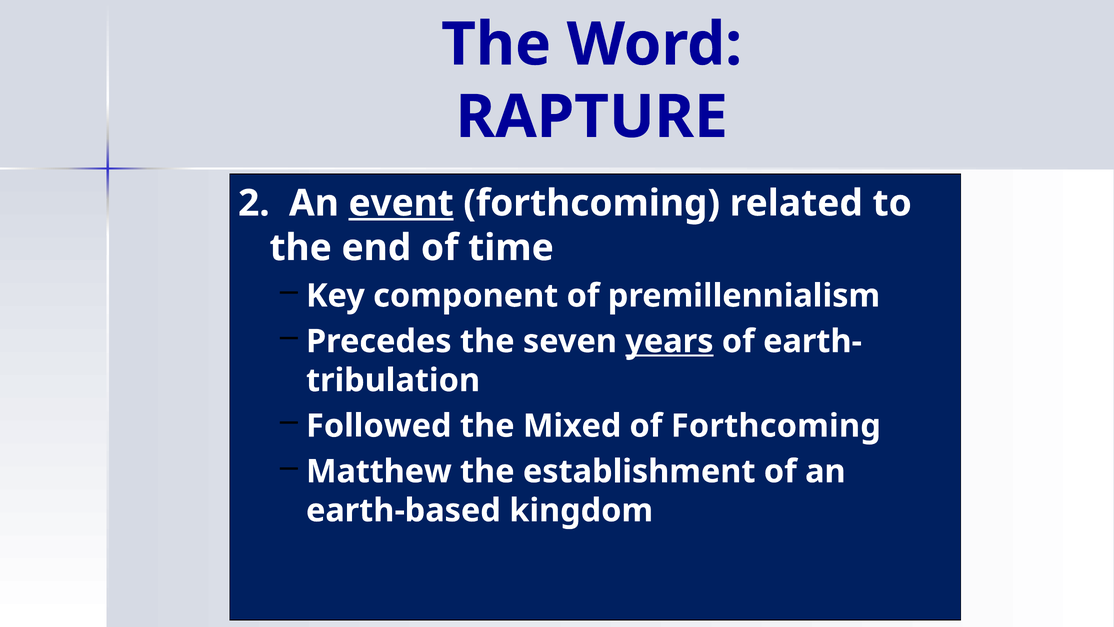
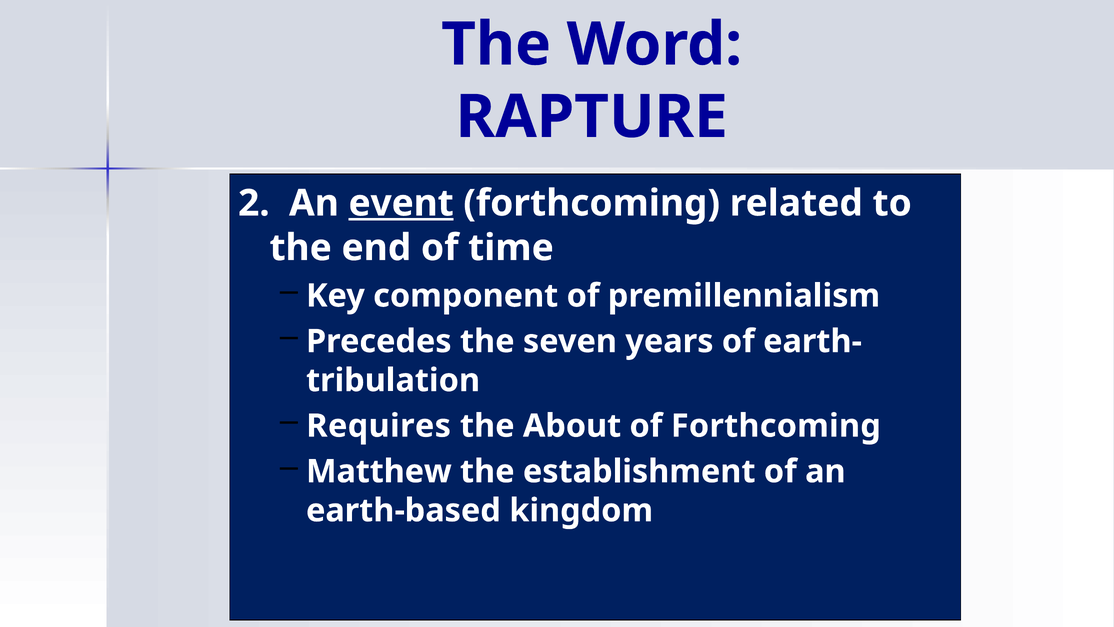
years underline: present -> none
Followed: Followed -> Requires
Mixed: Mixed -> About
